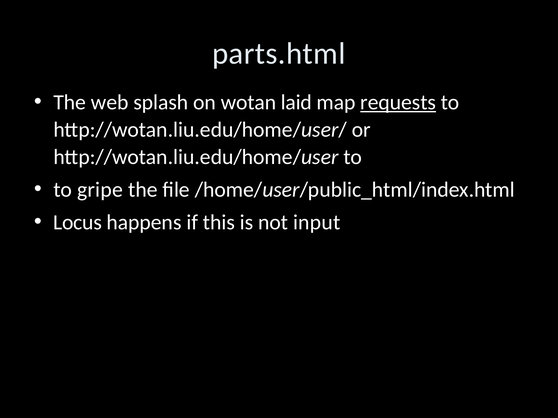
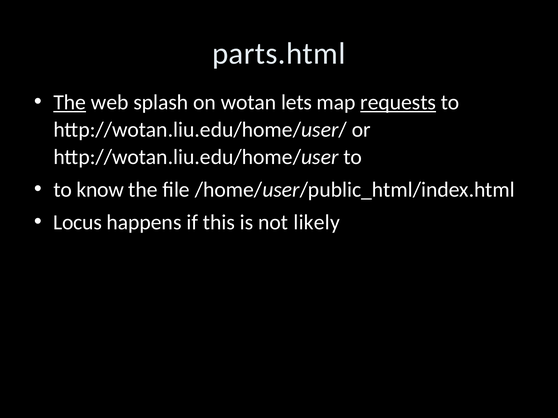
The at (70, 102) underline: none -> present
laid: laid -> lets
gripe: gripe -> know
input: input -> likely
